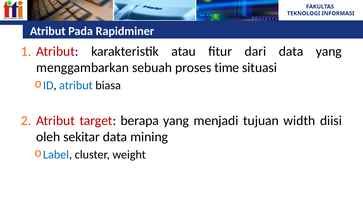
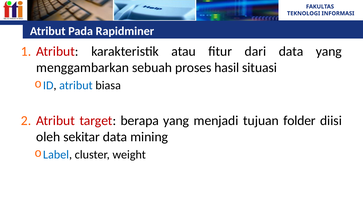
time: time -> hasil
width: width -> folder
